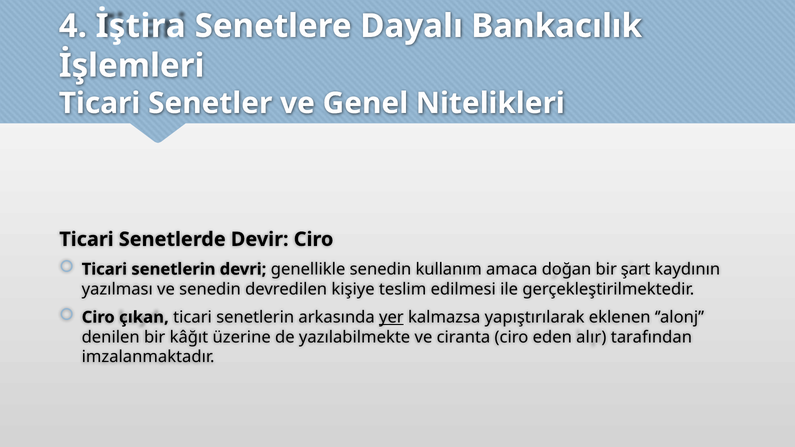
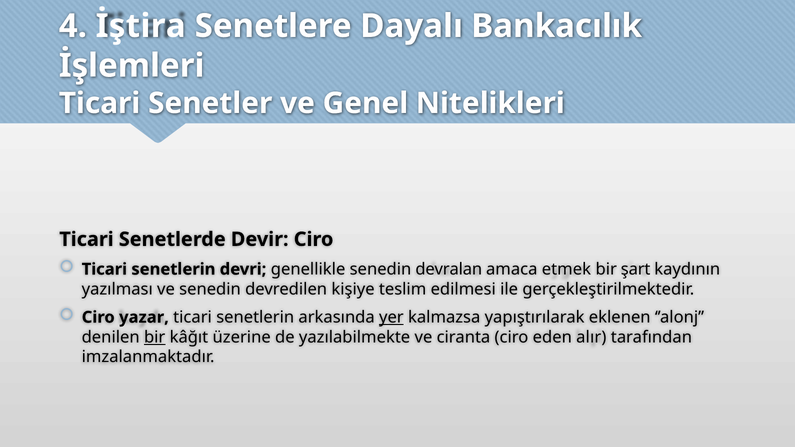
kullanım: kullanım -> devralan
doğan: doğan -> etmek
çıkan: çıkan -> yazar
bir at (155, 337) underline: none -> present
